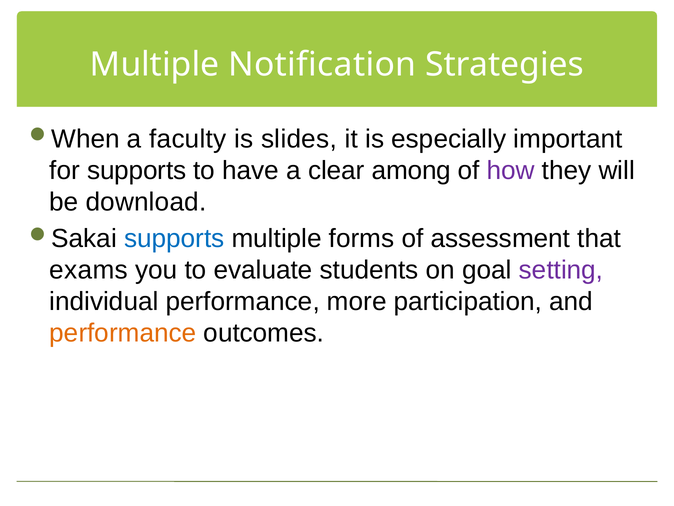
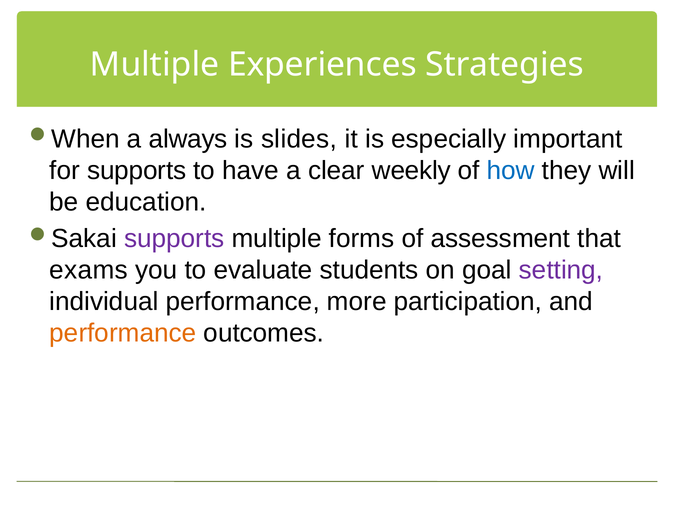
Notification: Notification -> Experiences
faculty: faculty -> always
among: among -> weekly
how colour: purple -> blue
download: download -> education
supports at (174, 239) colour: blue -> purple
